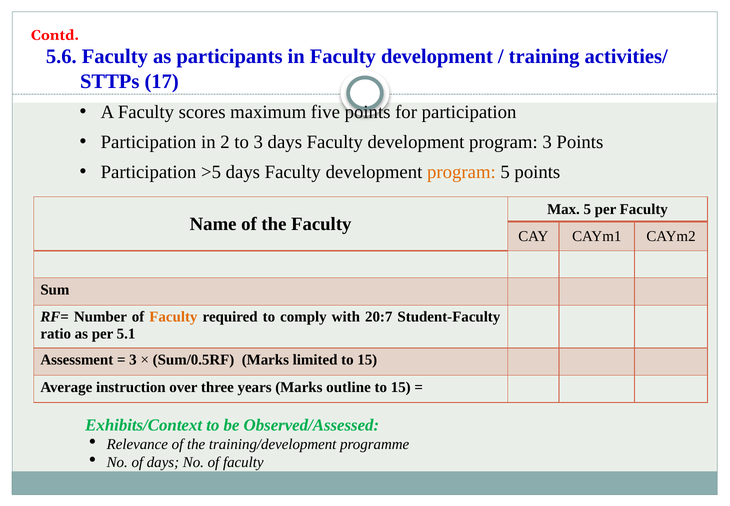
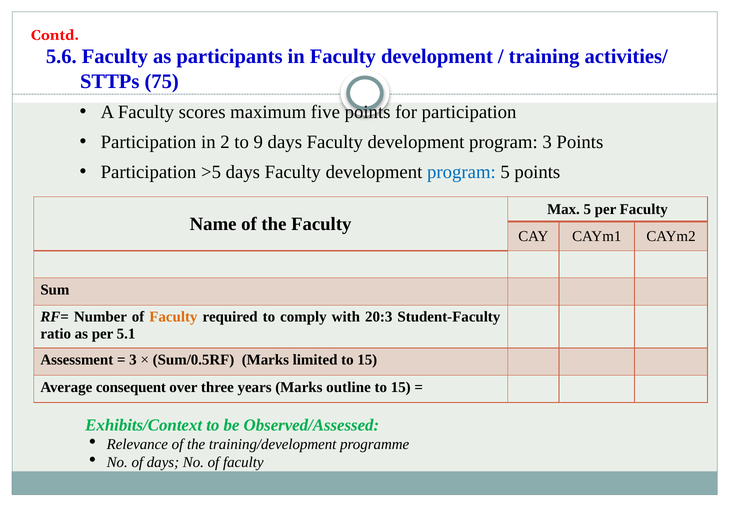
17: 17 -> 75
to 3: 3 -> 9
program at (461, 172) colour: orange -> blue
20:7: 20:7 -> 20:3
instruction: instruction -> consequent
